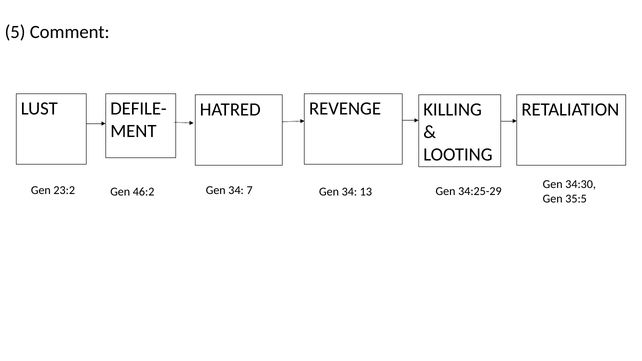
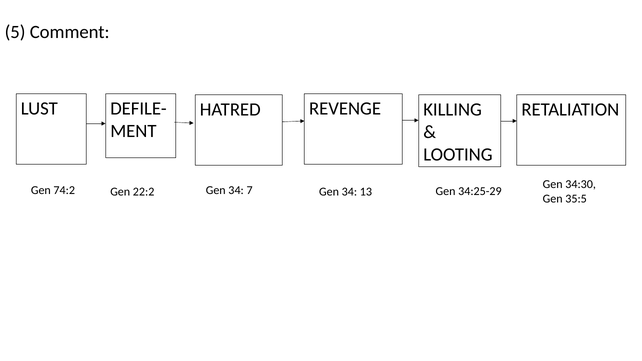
23:2: 23:2 -> 74:2
46:2: 46:2 -> 22:2
